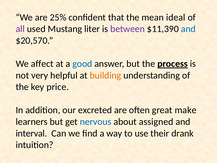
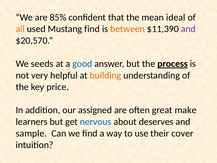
25%: 25% -> 85%
all colour: purple -> orange
Mustang liter: liter -> find
between colour: purple -> orange
and at (188, 29) colour: blue -> purple
affect: affect -> seeds
excreted: excreted -> assigned
assigned: assigned -> deserves
interval: interval -> sample
drank: drank -> cover
